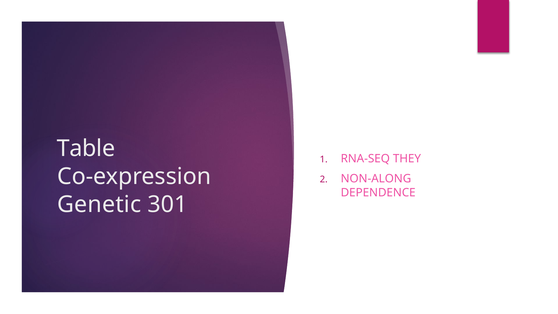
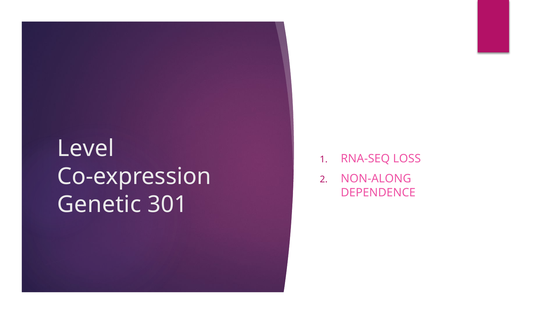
Table: Table -> Level
THEY: THEY -> LOSS
